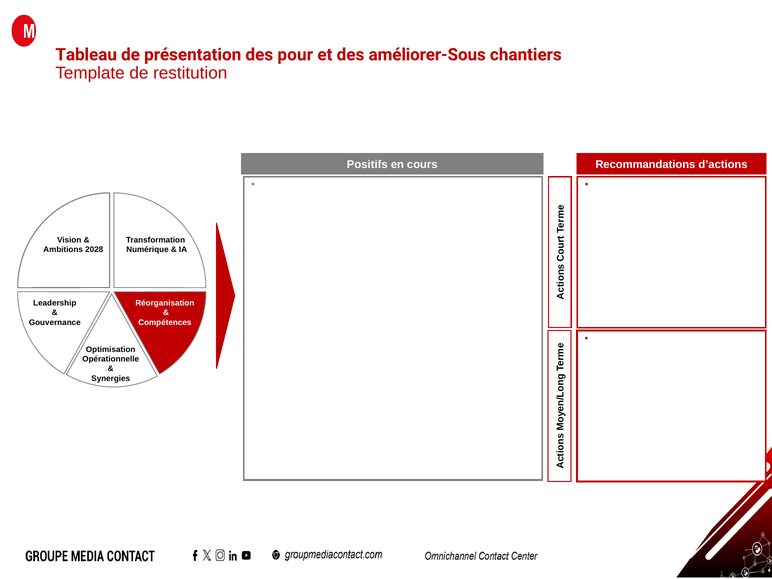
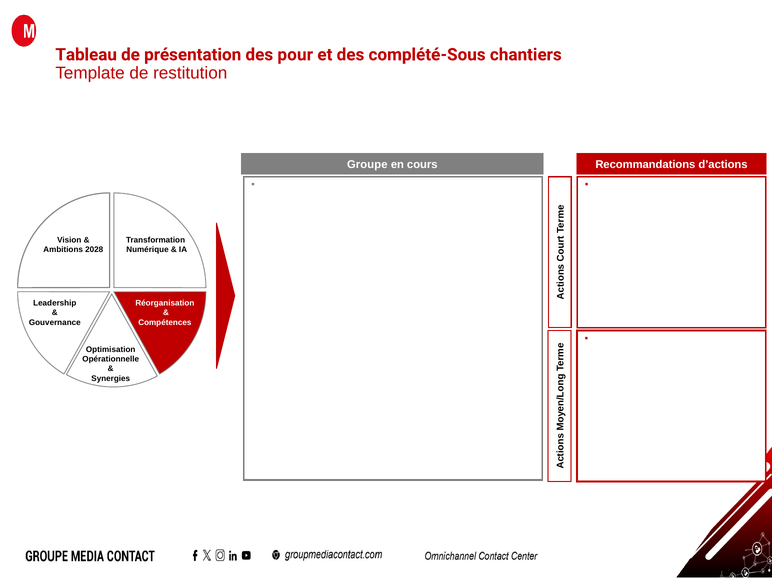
améliorer-Sous: améliorer-Sous -> complété-Sous
Positifs: Positifs -> Groupe
